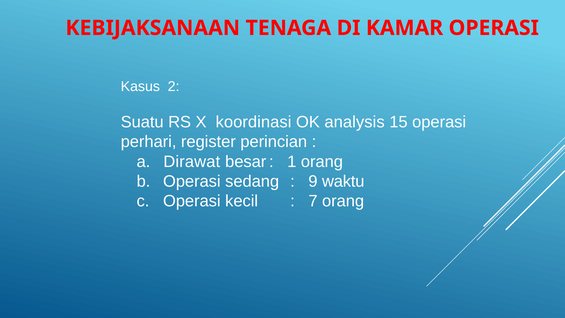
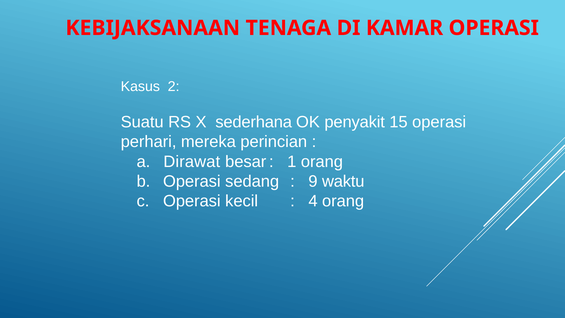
koordinasi: koordinasi -> sederhana
analysis: analysis -> penyakit
register: register -> mereka
7: 7 -> 4
